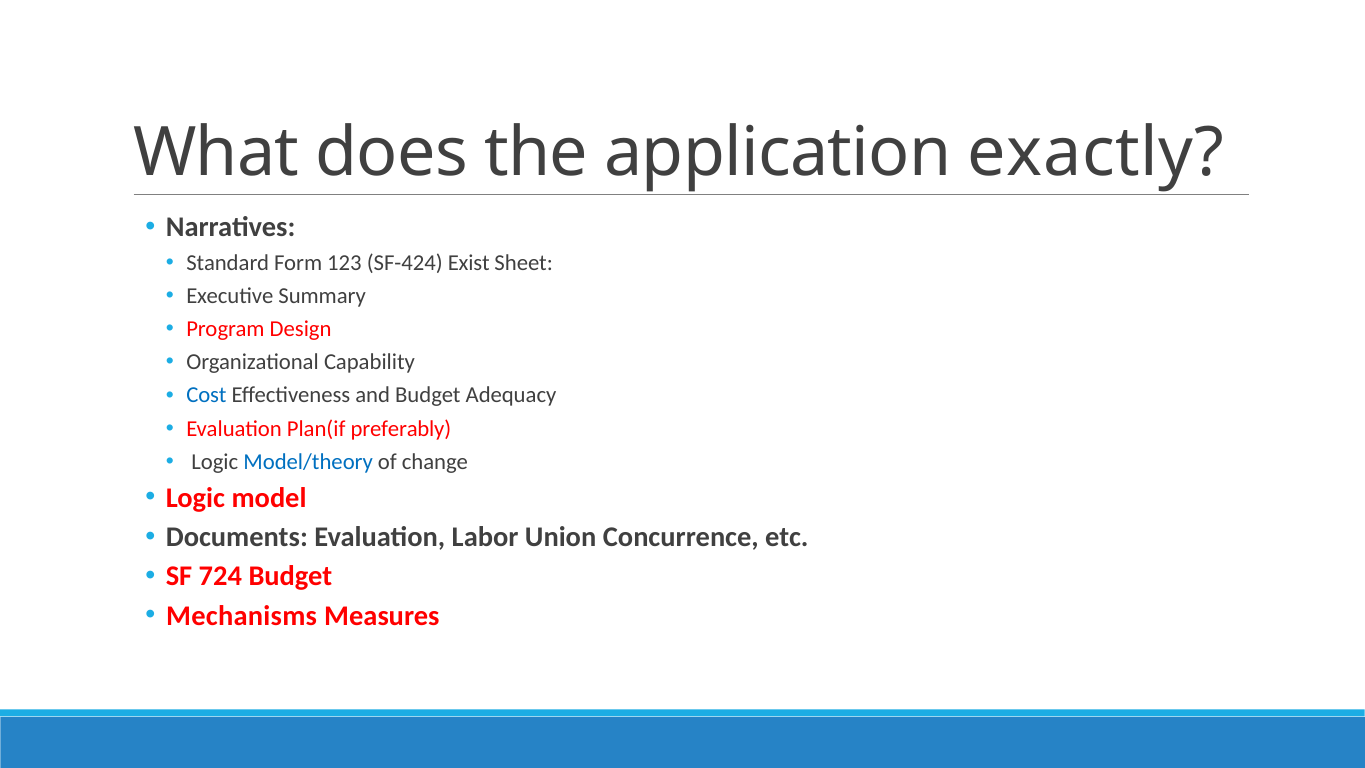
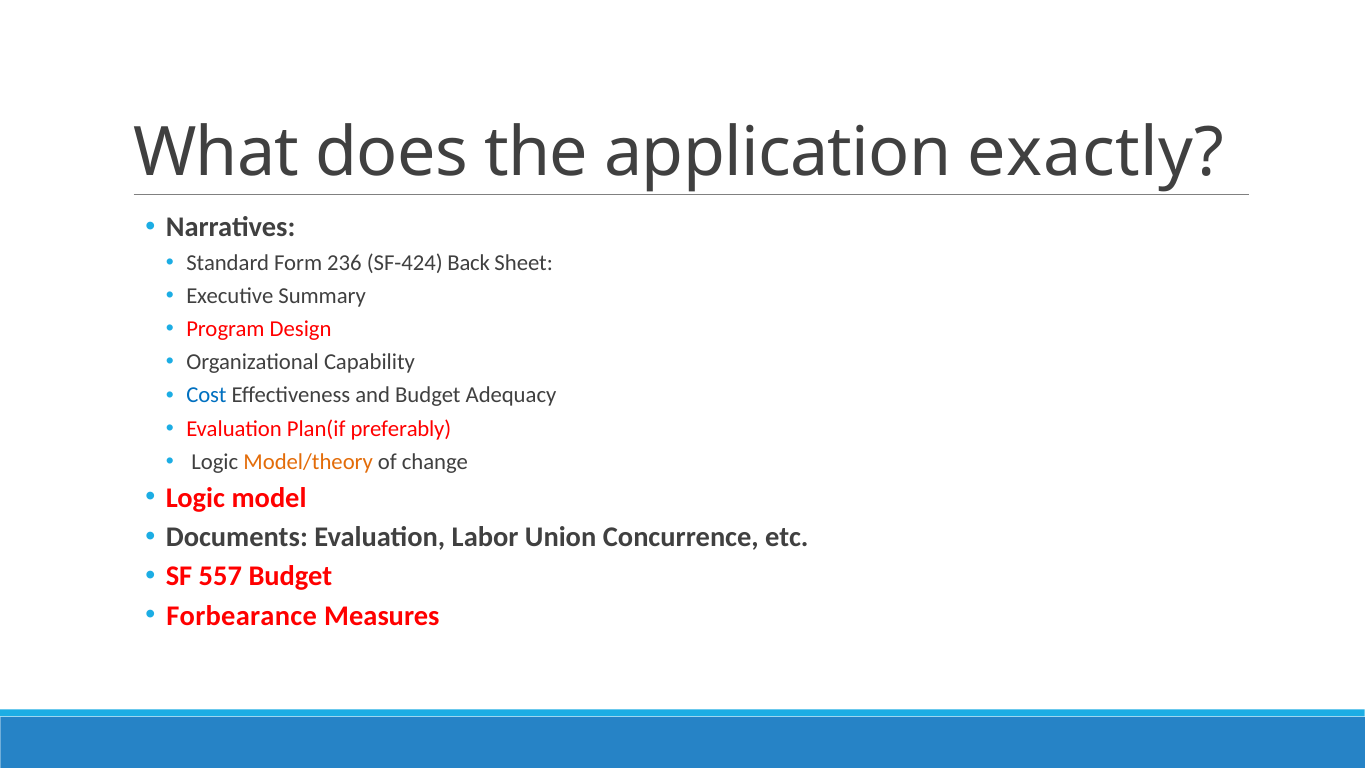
123: 123 -> 236
Exist: Exist -> Back
Model/theory colour: blue -> orange
724: 724 -> 557
Mechanisms: Mechanisms -> Forbearance
